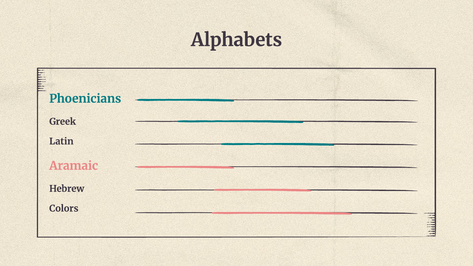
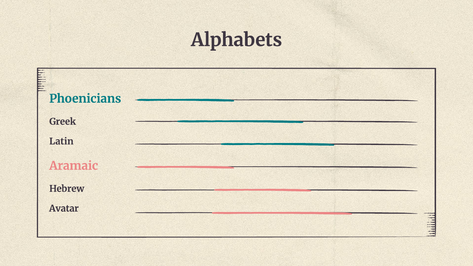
Colors: Colors -> Avatar
